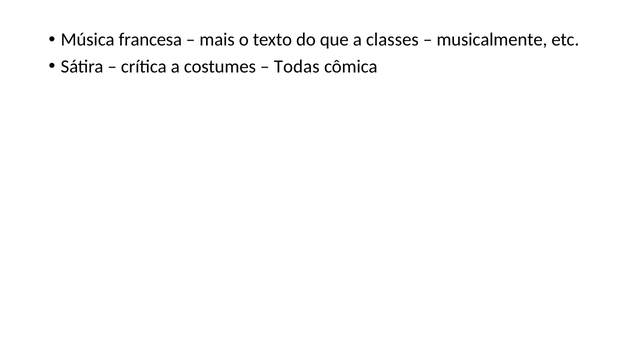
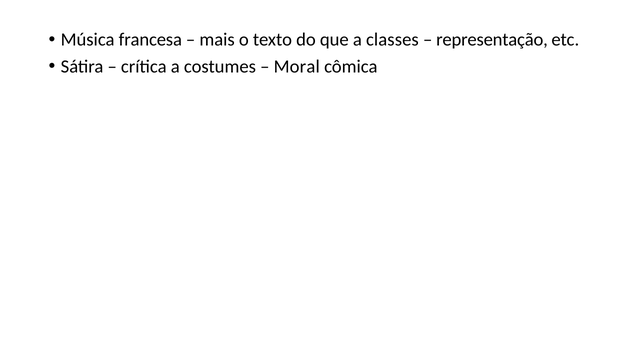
musicalmente: musicalmente -> representação
Todas: Todas -> Moral
